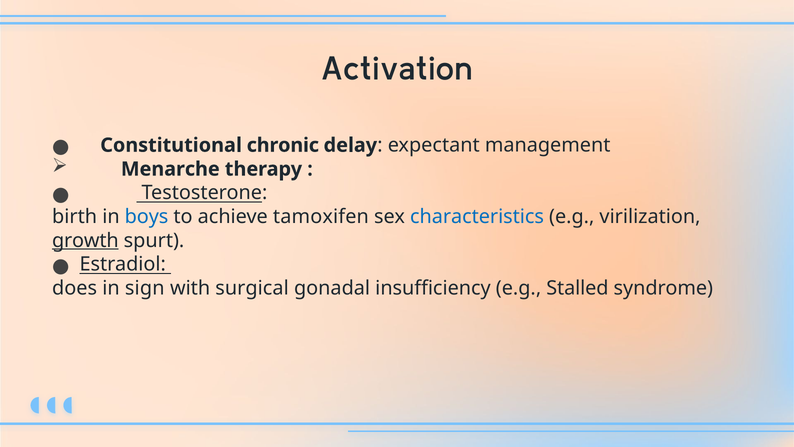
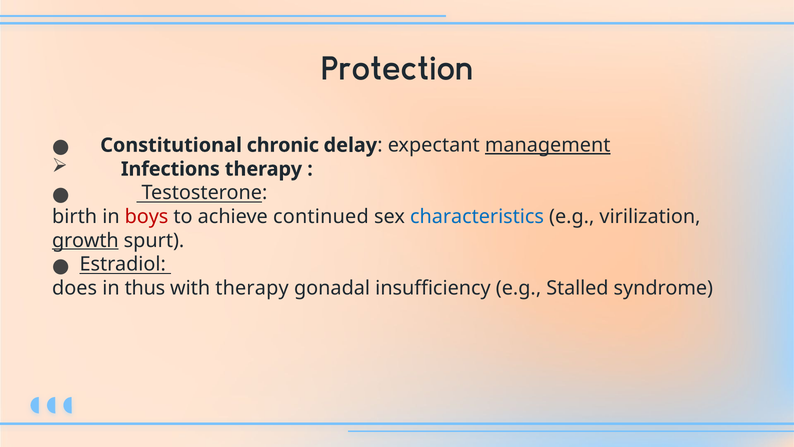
Activation: Activation -> Protection
management underline: none -> present
Menarche: Menarche -> Infections
boys colour: blue -> red
tamoxifen: tamoxifen -> continued
sign: sign -> thus
with surgical: surgical -> therapy
